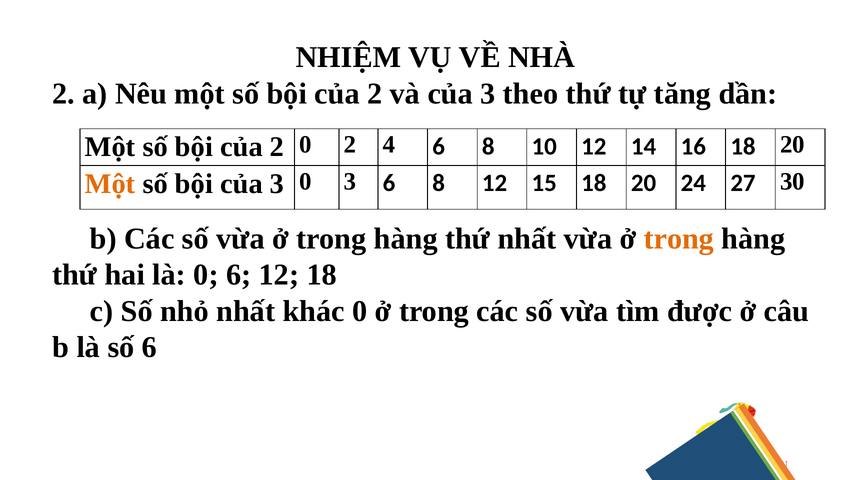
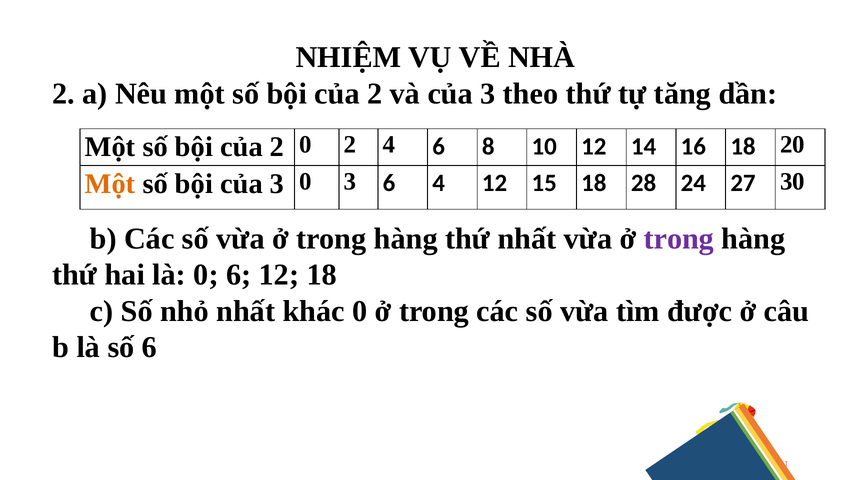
3 6 8: 8 -> 4
15 18 20: 20 -> 28
trong at (679, 239) colour: orange -> purple
